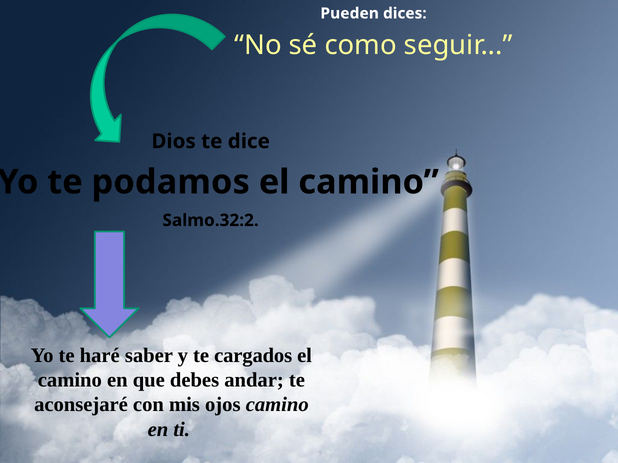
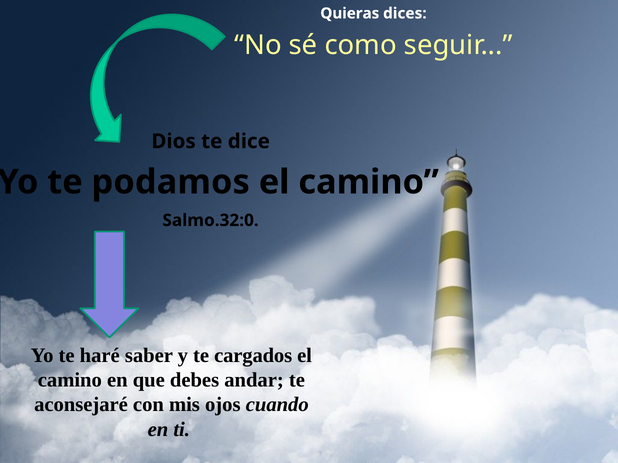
Pueden: Pueden -> Quieras
Salmo.32:2: Salmo.32:2 -> Salmo.32:0
ojos camino: camino -> cuando
